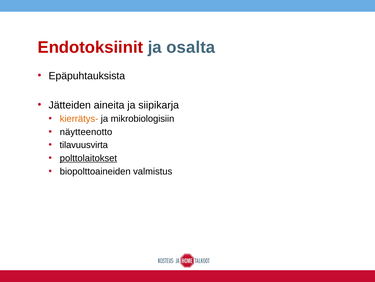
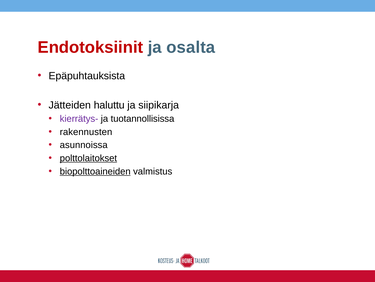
aineita: aineita -> haluttu
kierrätys- colour: orange -> purple
mikrobiologisiin: mikrobiologisiin -> tuotannollisissa
näytteenotto: näytteenotto -> rakennusten
tilavuusvirta: tilavuusvirta -> asunnoissa
biopolttoaineiden underline: none -> present
